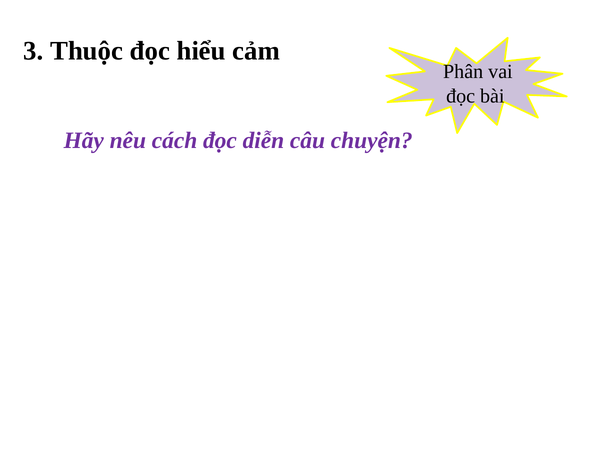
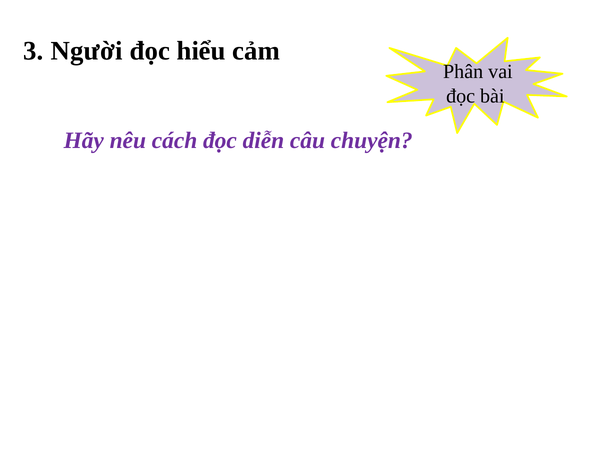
Thuộc: Thuộc -> Người
